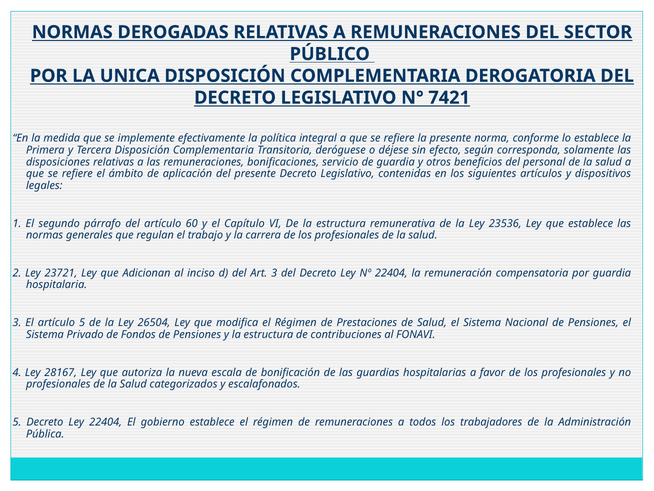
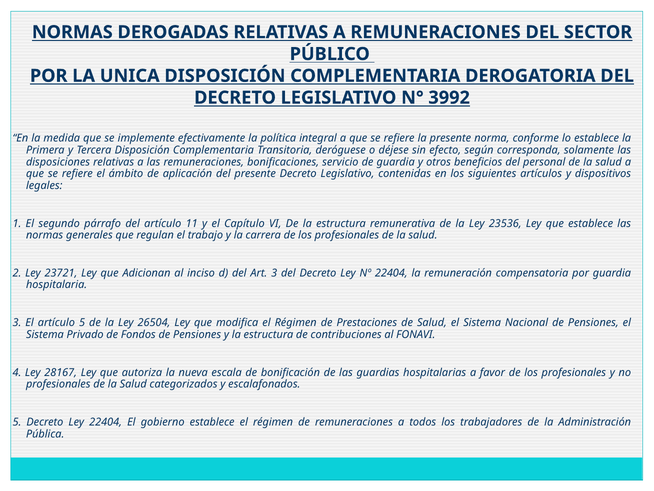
7421: 7421 -> 3992
60: 60 -> 11
